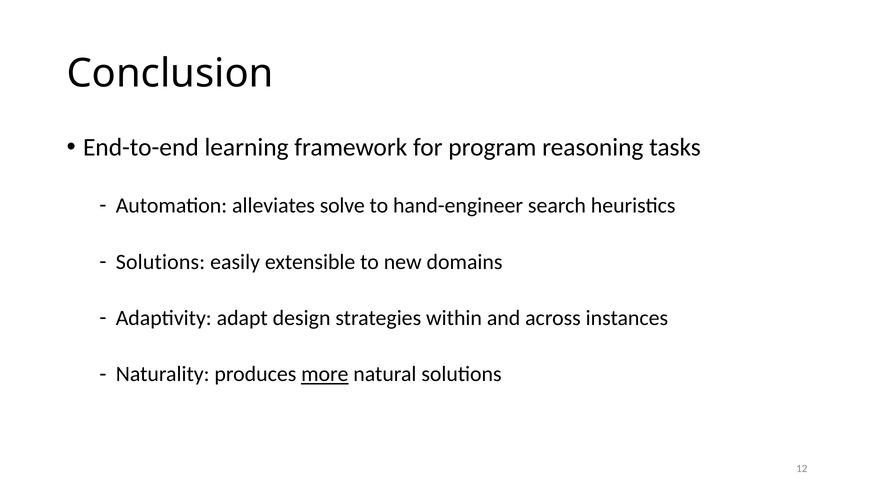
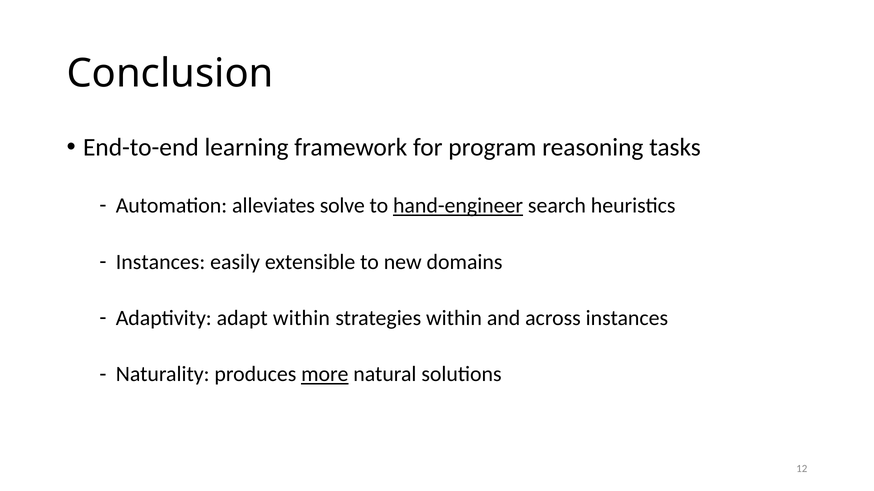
hand-engineer underline: none -> present
Solutions at (160, 262): Solutions -> Instances
adapt design: design -> within
